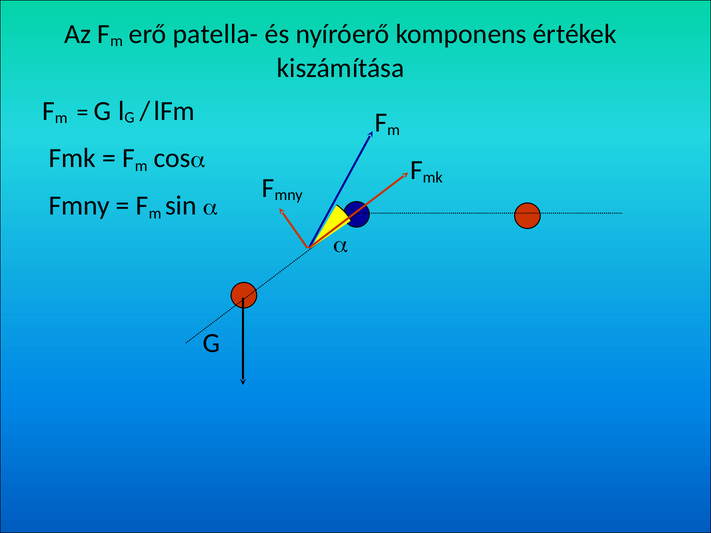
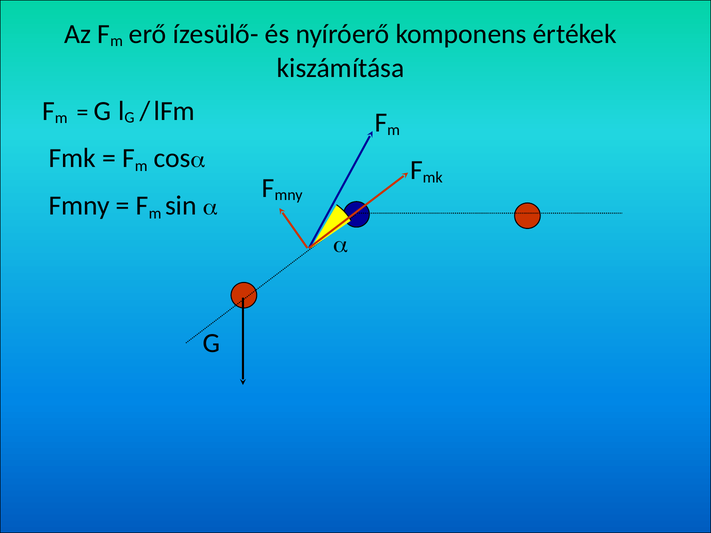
patella-: patella- -> ízesülő-
